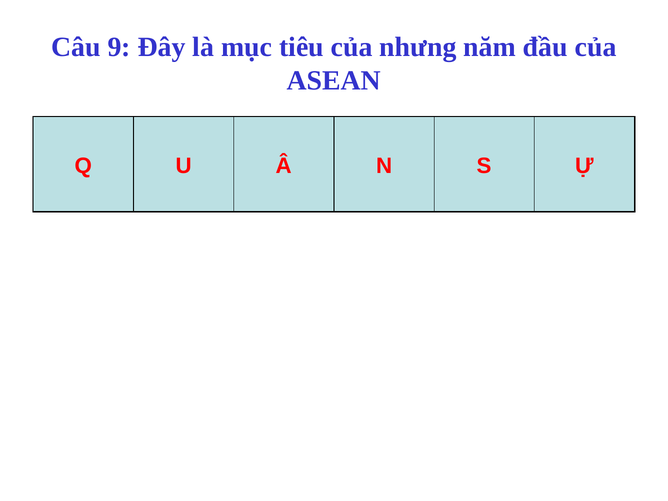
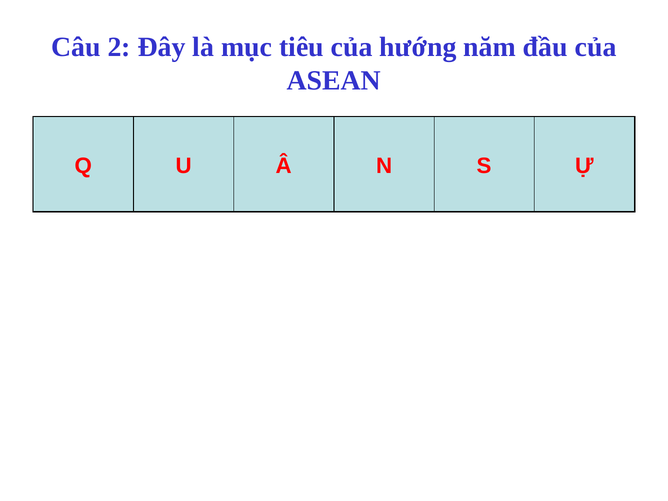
9: 9 -> 2
nhưng: nhưng -> hướng
